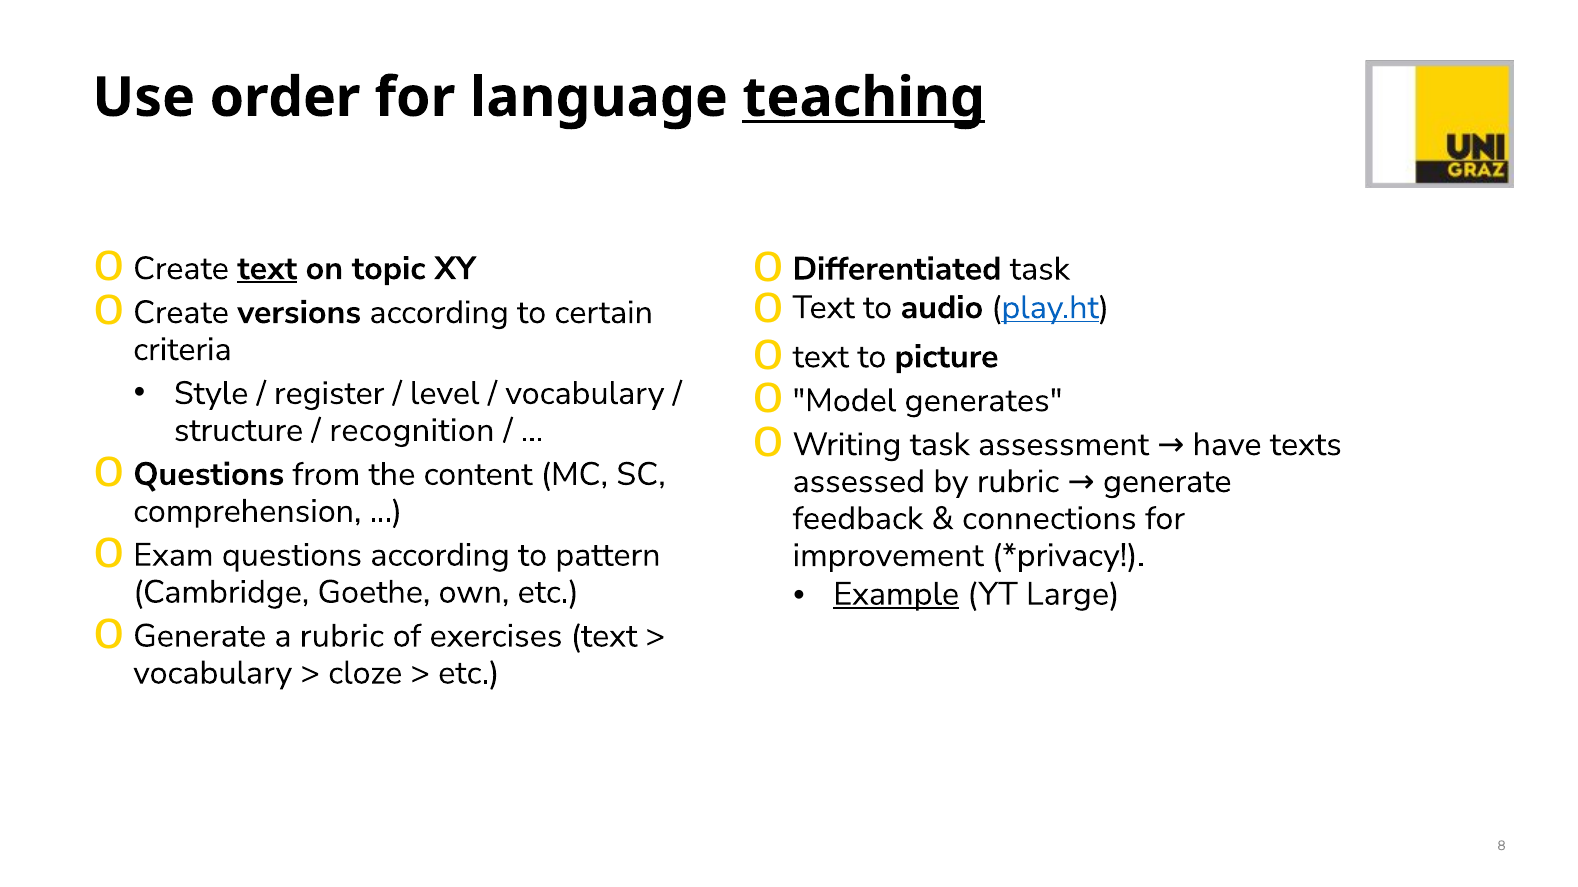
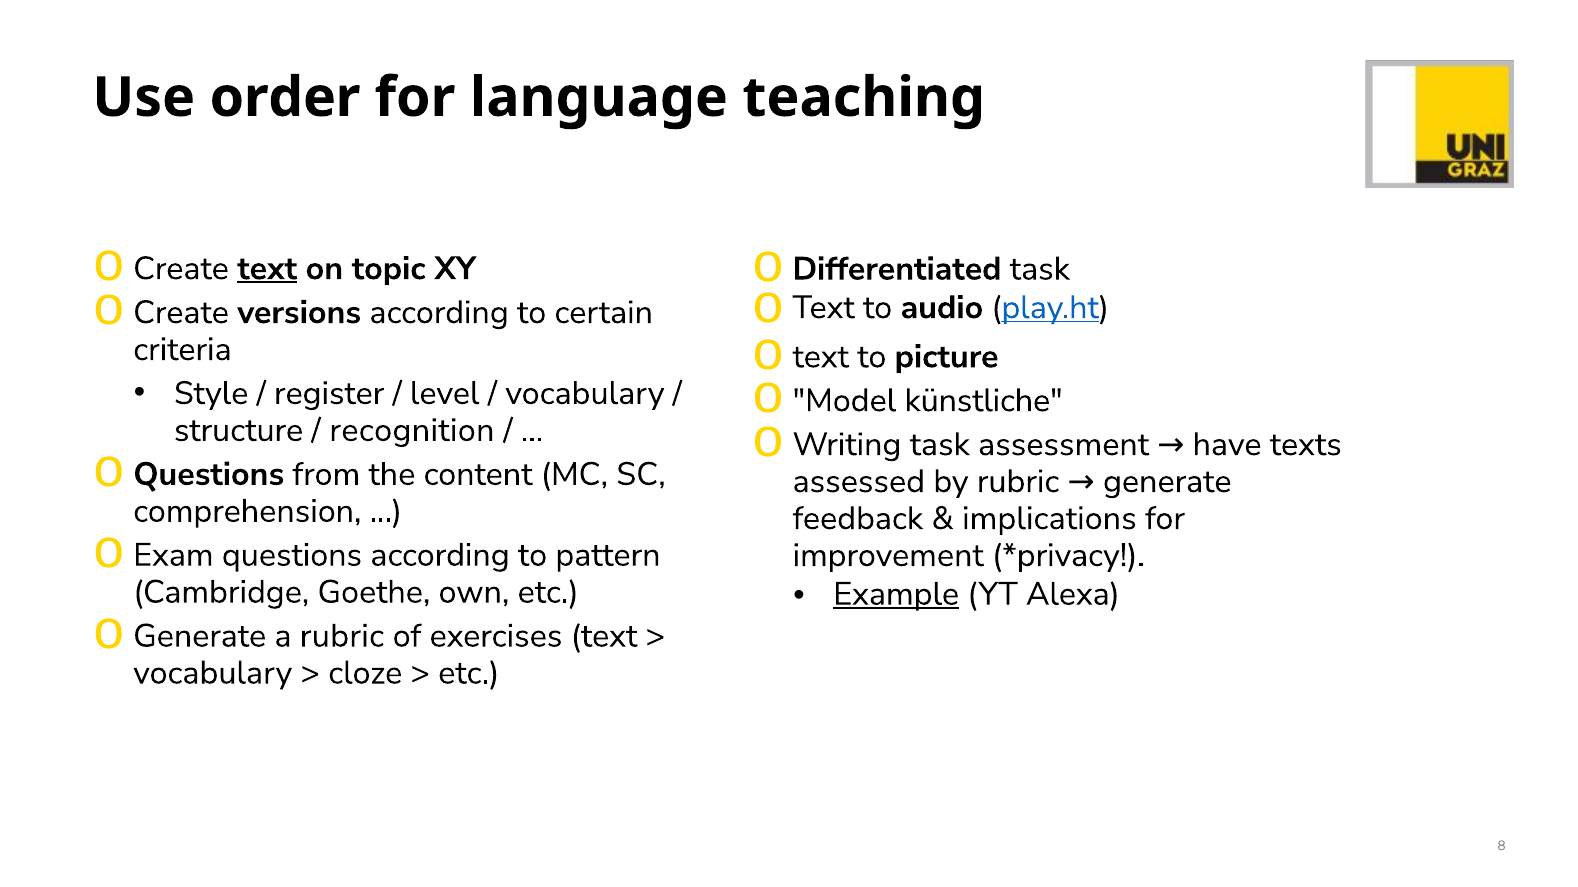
teaching underline: present -> none
generates: generates -> künstliche
connections: connections -> implications
Large: Large -> Alexa
